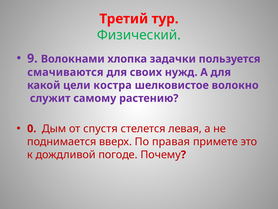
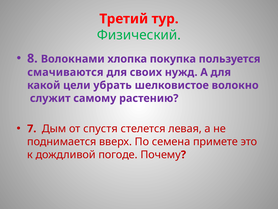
9: 9 -> 8
задачки: задачки -> покупка
костра: костра -> убрать
0: 0 -> 7
правая: правая -> семена
